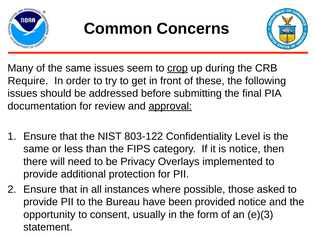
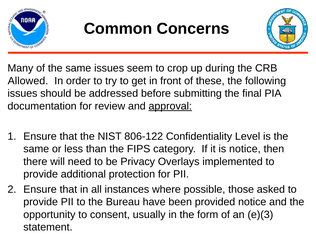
crop underline: present -> none
Require: Require -> Allowed
803-122: 803-122 -> 806-122
